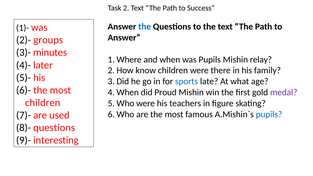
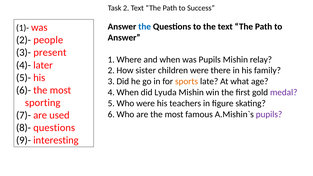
groups: groups -> people
minutes: minutes -> present
know: know -> sister
sports colour: blue -> orange
Proud: Proud -> Lyuda
children at (43, 103): children -> sporting
pupils at (269, 114) colour: blue -> purple
